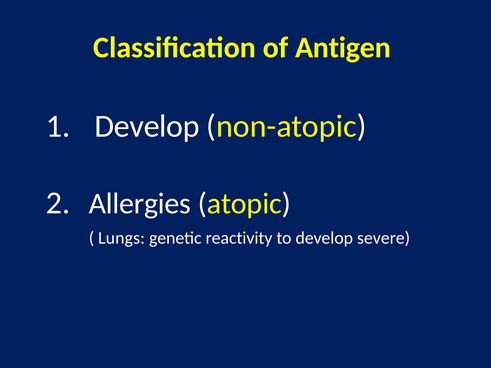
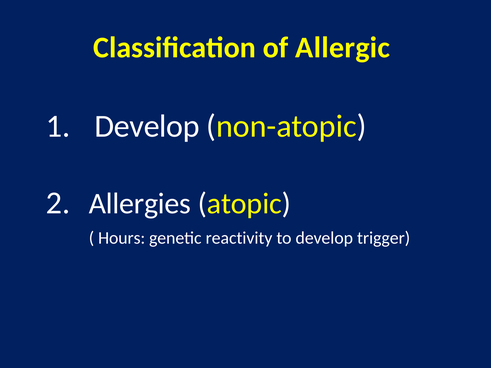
Antigen: Antigen -> Allergic
Lungs: Lungs -> Hours
severe: severe -> trigger
